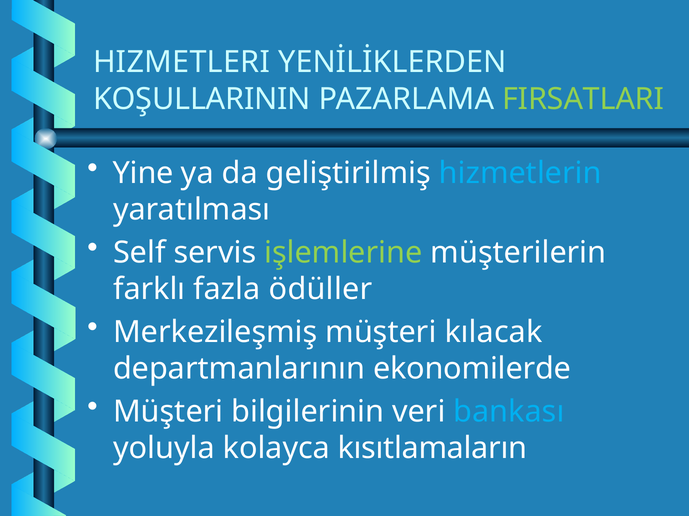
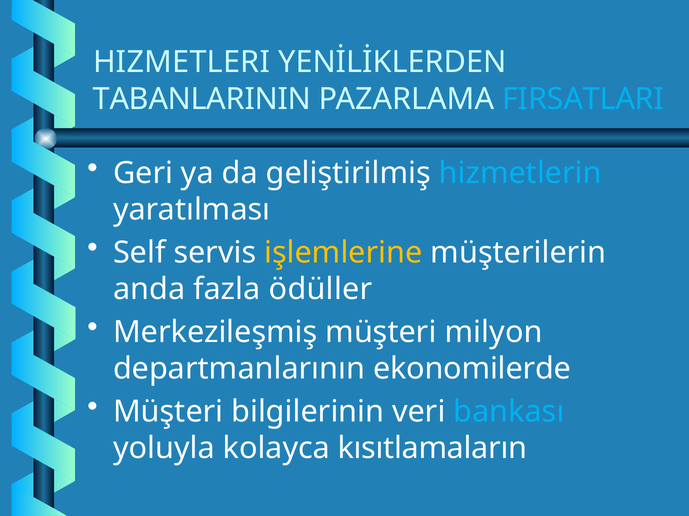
KOŞULLARININ: KOŞULLARININ -> TABANLARININ
FIRSATLARI colour: light green -> light blue
Yine: Yine -> Geri
işlemlerine colour: light green -> yellow
farklı: farklı -> anda
kılacak: kılacak -> milyon
